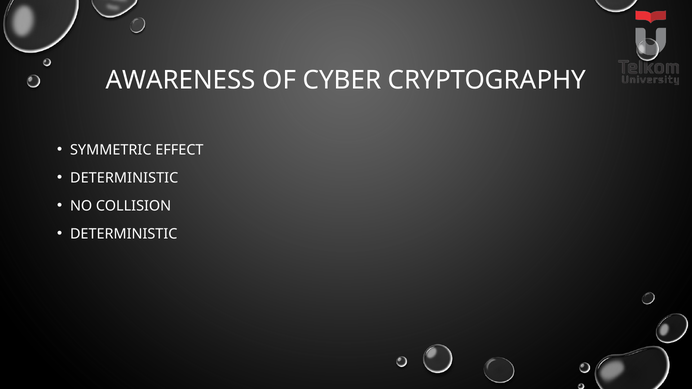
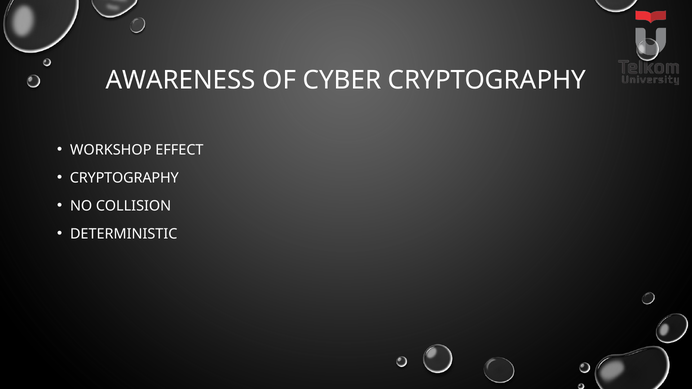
SYMMETRIC: SYMMETRIC -> WORKSHOP
DETERMINISTIC at (124, 178): DETERMINISTIC -> CRYPTOGRAPHY
